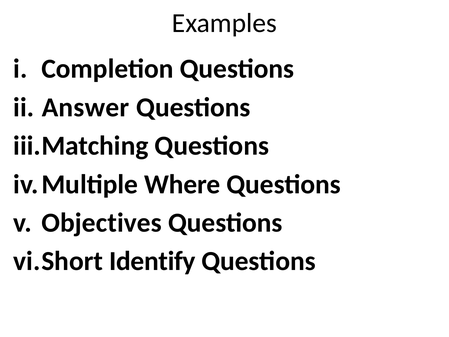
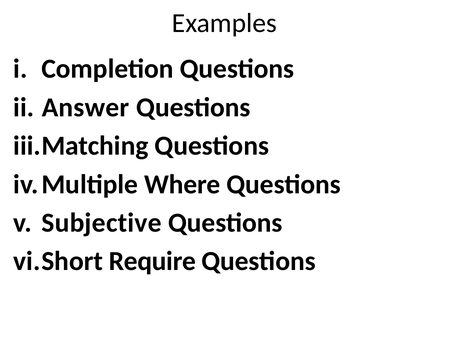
Objectives: Objectives -> Subjective
Identify: Identify -> Require
